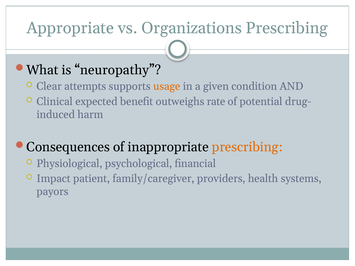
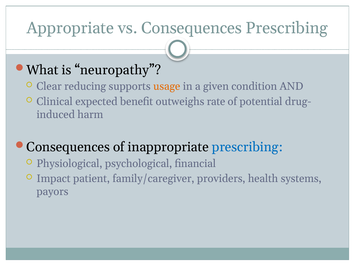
vs Organizations: Organizations -> Consequences
attempts: attempts -> reducing
prescribing at (247, 147) colour: orange -> blue
